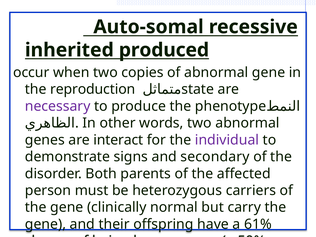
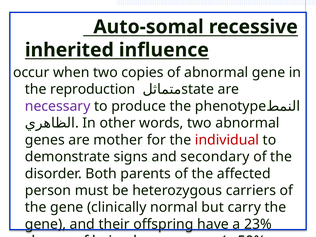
produced: produced -> influence
interact: interact -> mother
individual colour: purple -> red
61%: 61% -> 23%
